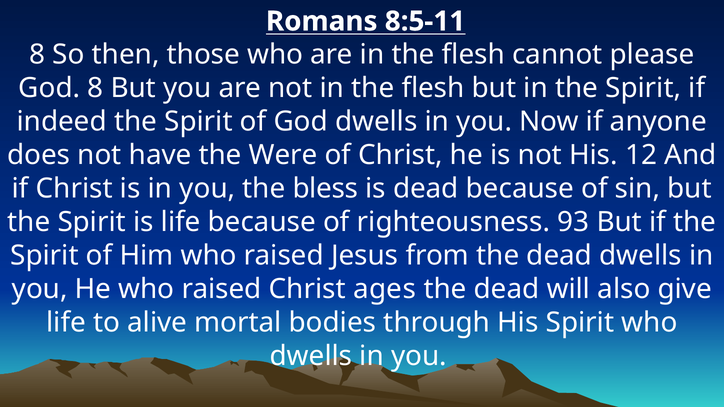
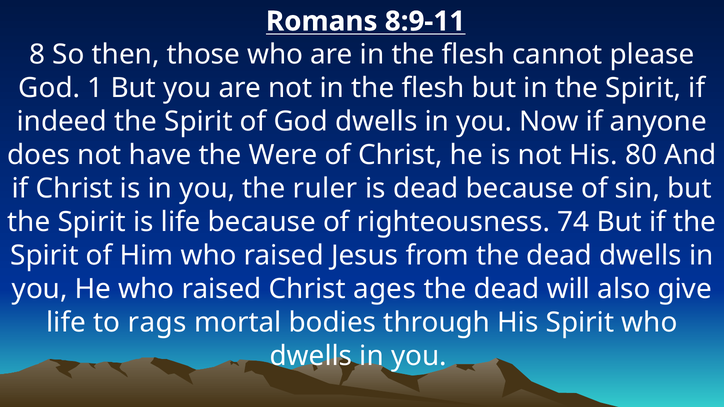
8:5-11: 8:5-11 -> 8:9-11
God 8: 8 -> 1
12: 12 -> 80
bless: bless -> ruler
93: 93 -> 74
alive: alive -> rags
